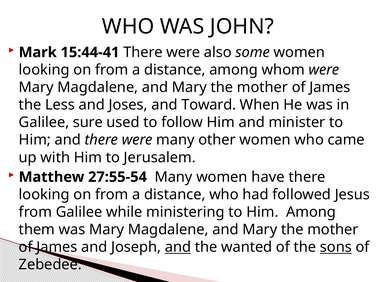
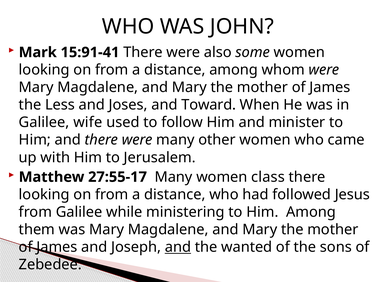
15:44-41: 15:44-41 -> 15:91-41
sure: sure -> wife
27:55-54: 27:55-54 -> 27:55-17
have: have -> class
sons underline: present -> none
